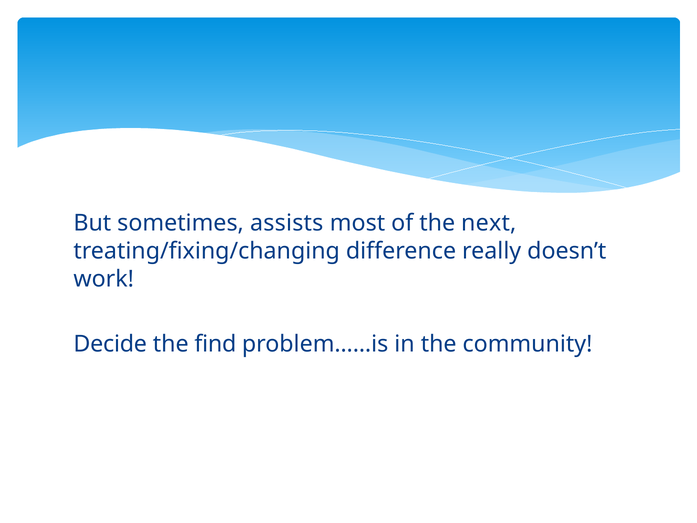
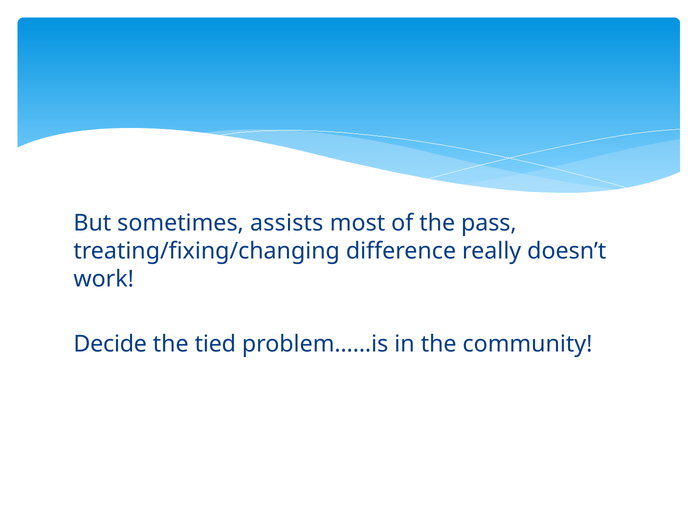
next: next -> pass
find: find -> tied
